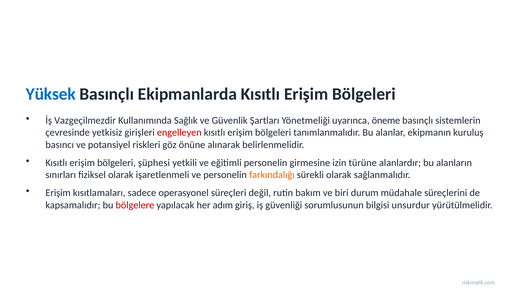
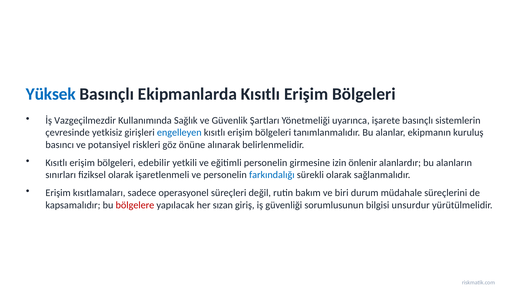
öneme: öneme -> işarete
engelleyen colour: red -> blue
şüphesi: şüphesi -> edebilir
türüne: türüne -> önlenir
farkındalığı colour: orange -> blue
adım: adım -> sızan
